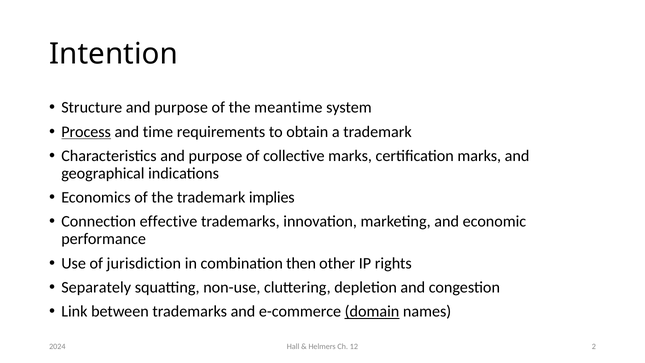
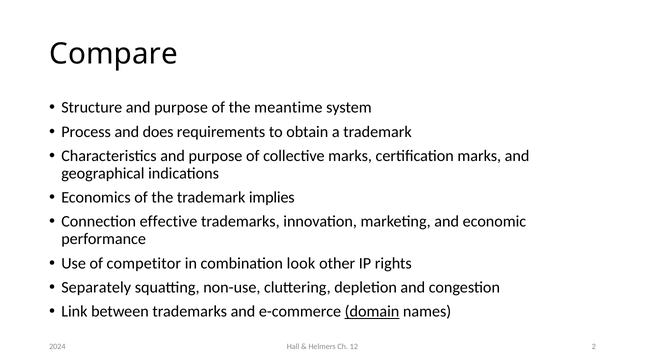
Intention: Intention -> Compare
Process underline: present -> none
time: time -> does
jurisdiction: jurisdiction -> competitor
then: then -> look
